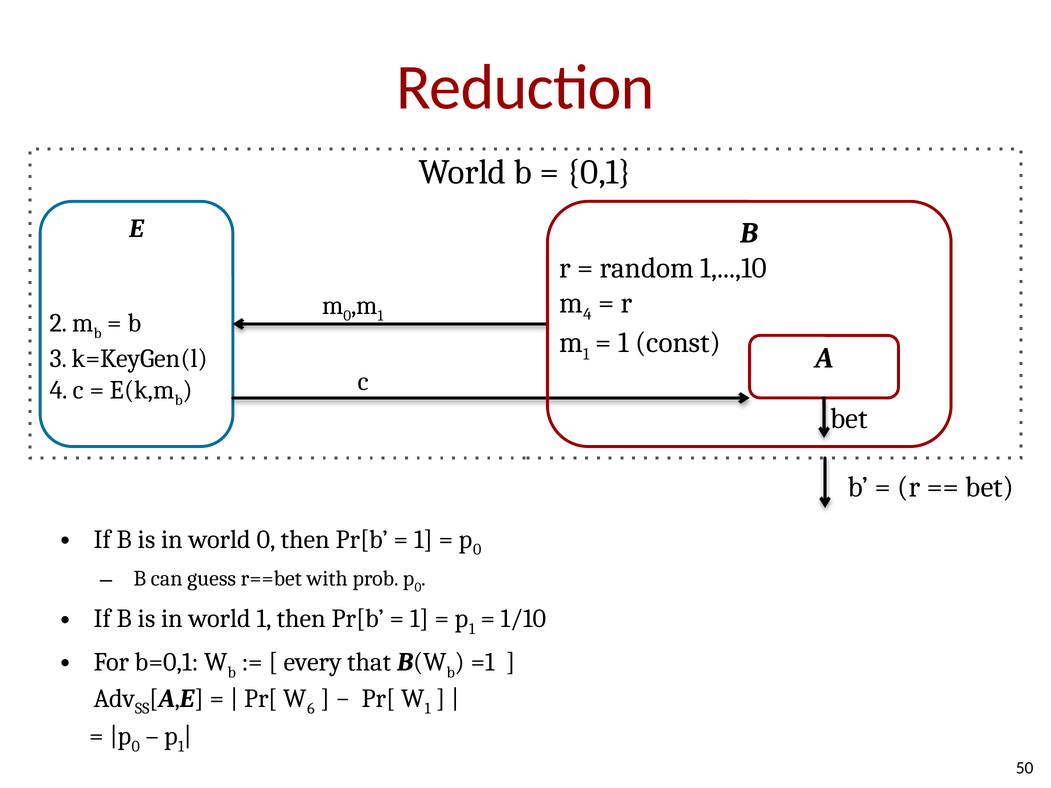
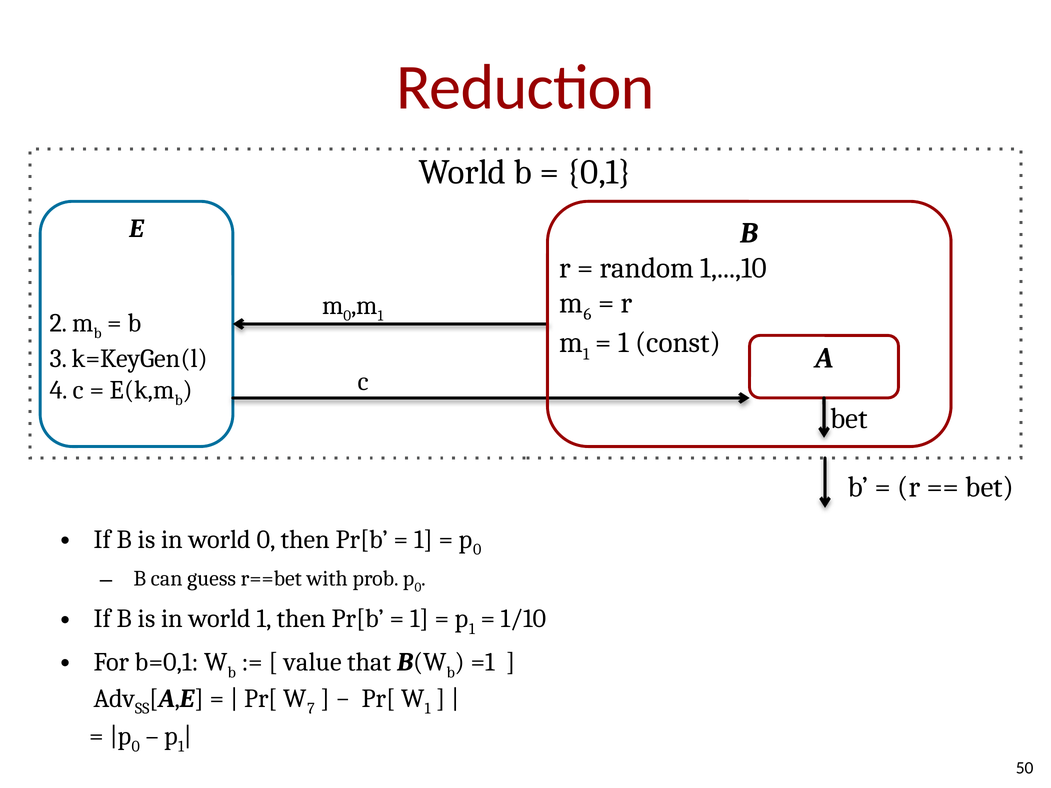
4 at (587, 314): 4 -> 6
every: every -> value
6: 6 -> 7
